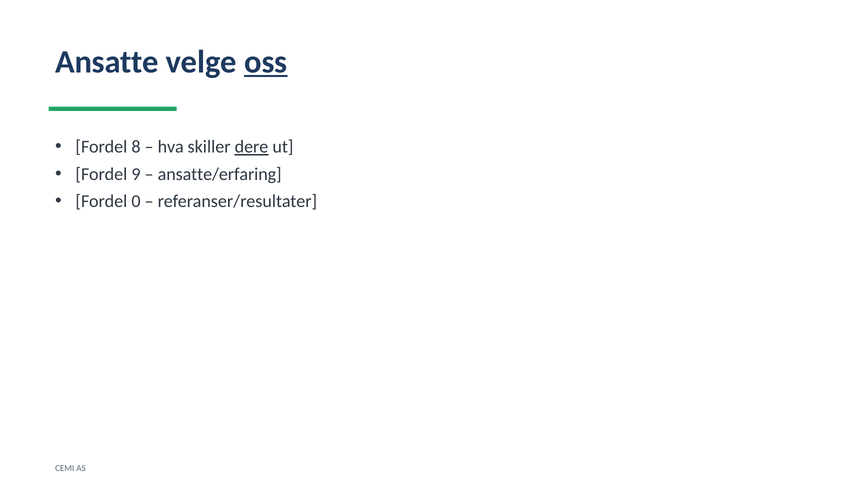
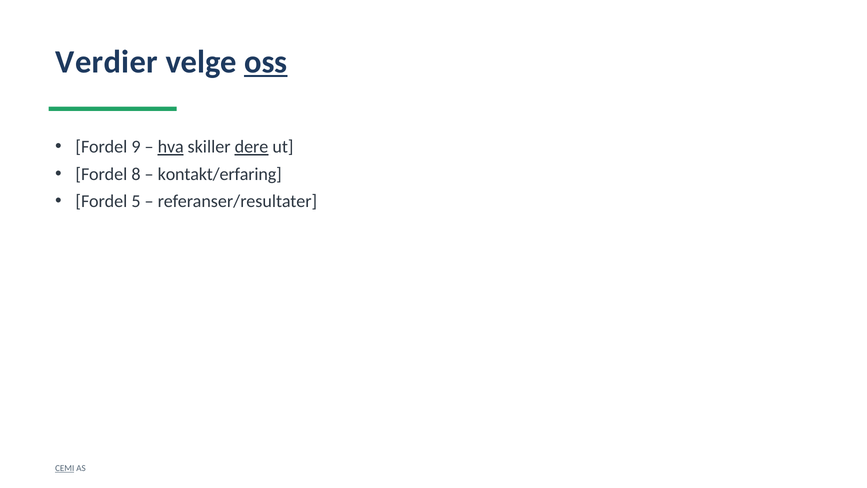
Ansatte: Ansatte -> Verdier
8: 8 -> 9
hva underline: none -> present
9: 9 -> 8
ansatte/erfaring: ansatte/erfaring -> kontakt/erfaring
0: 0 -> 5
CEMI underline: none -> present
